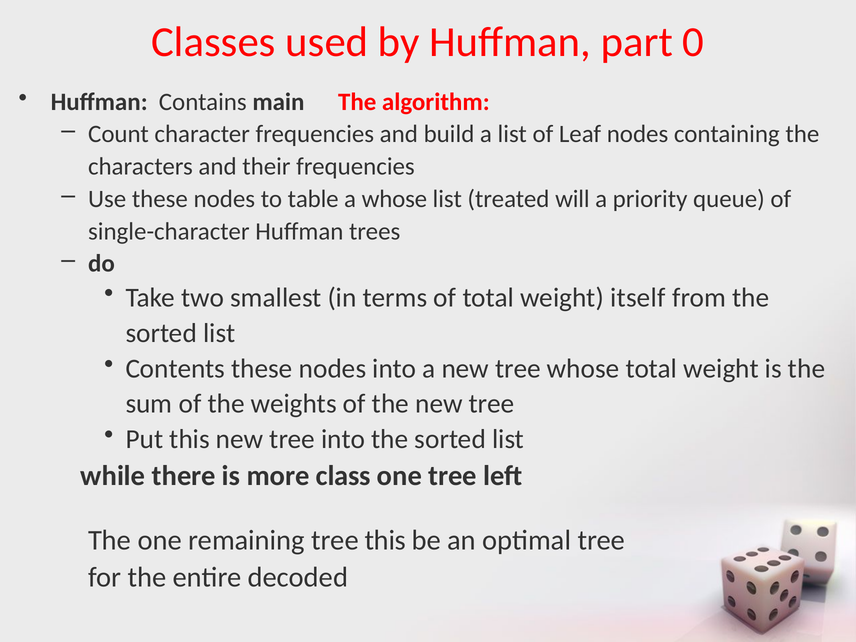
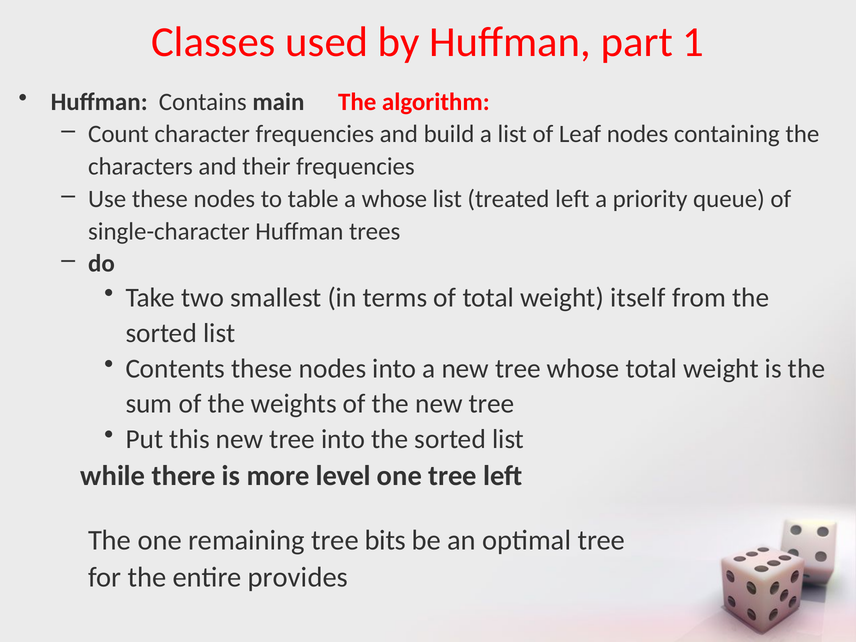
0: 0 -> 1
treated will: will -> left
class: class -> level
tree this: this -> bits
decoded: decoded -> provides
